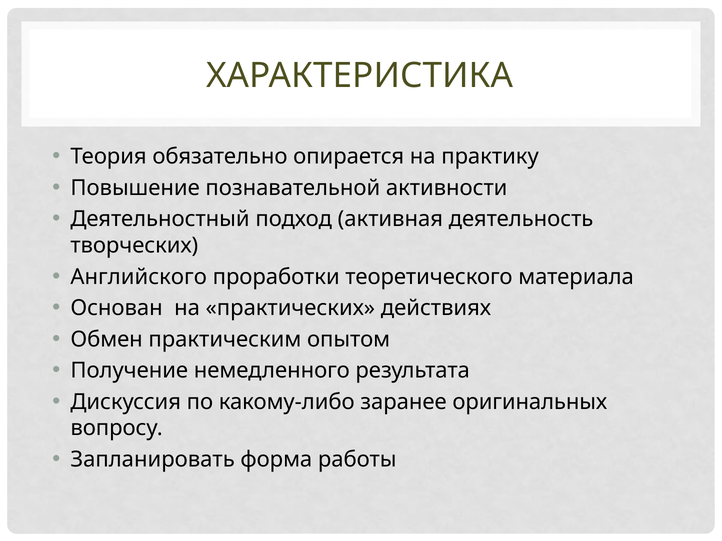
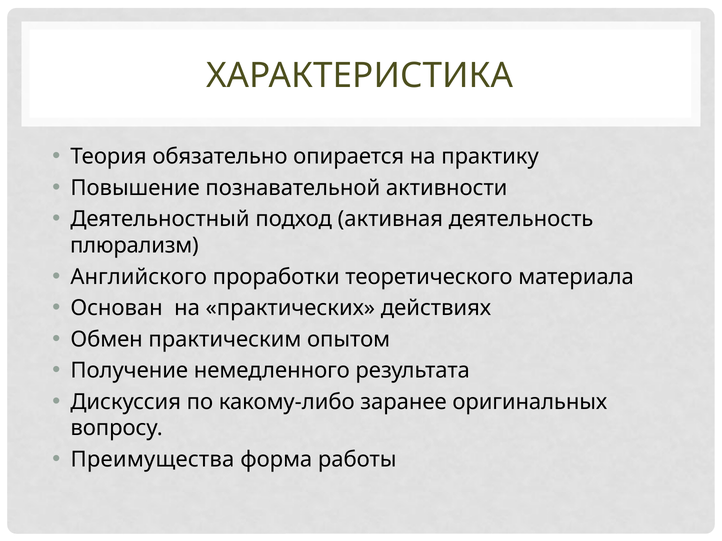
творческих: творческих -> плюрализм
Запланировать: Запланировать -> Преимущества
